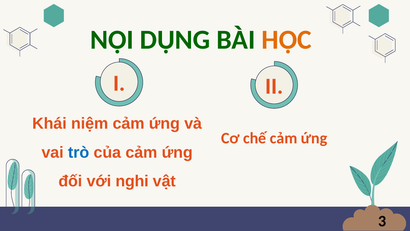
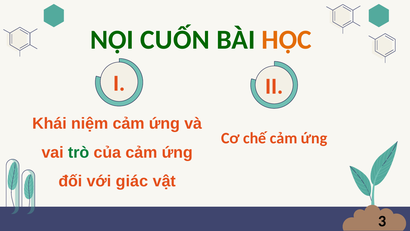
DỤNG: DỤNG -> CUỐN
trò colour: blue -> green
nghi: nghi -> giác
